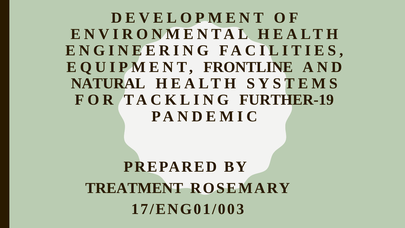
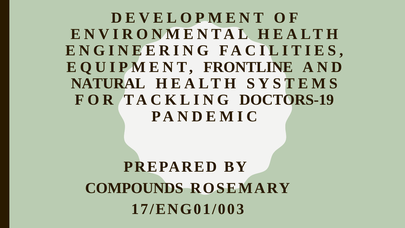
FURTHER-19: FURTHER-19 -> DOCTORS-19
TREATMENT: TREATMENT -> COMPOUNDS
